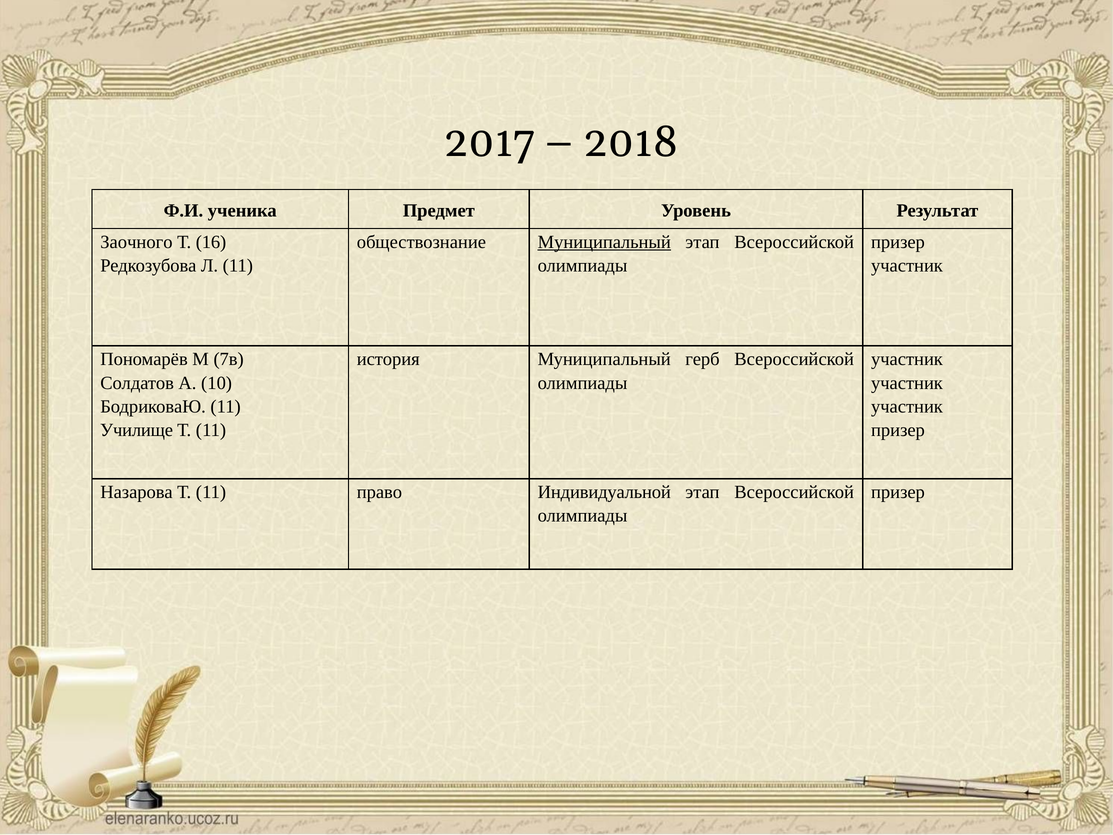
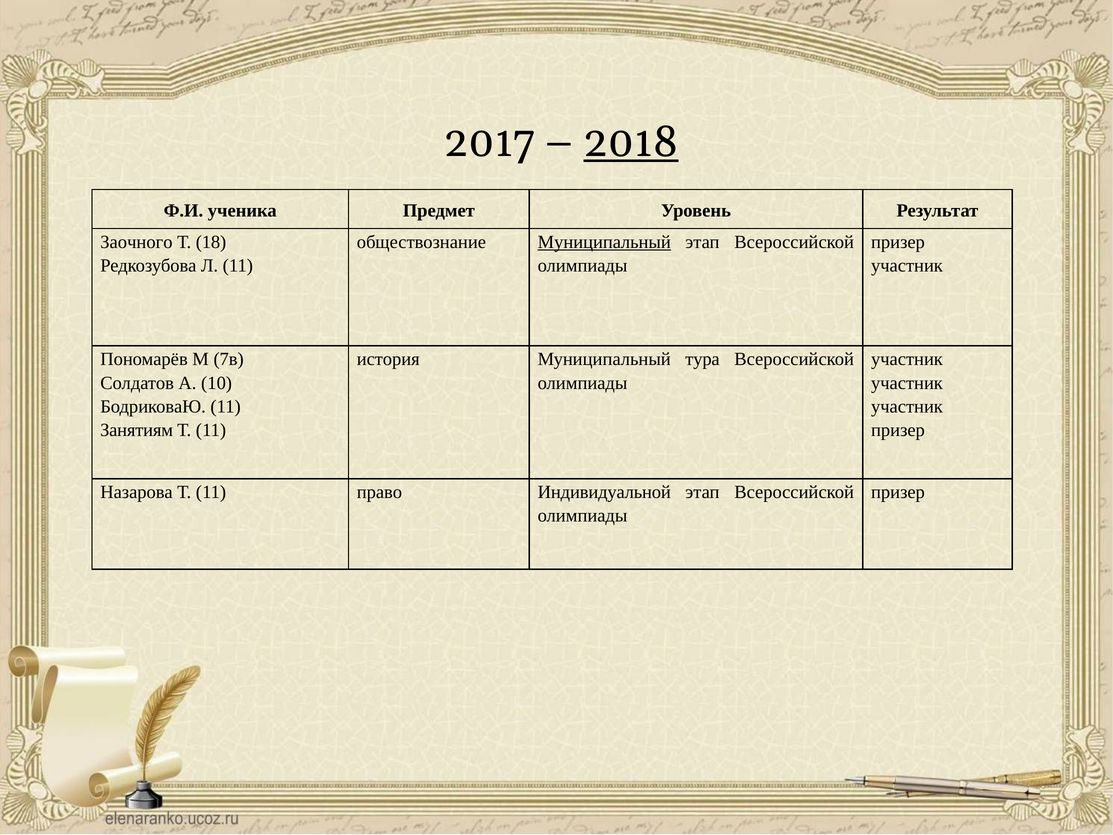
2018 underline: none -> present
16: 16 -> 18
герб: герб -> тура
Училище: Училище -> Занятиям
